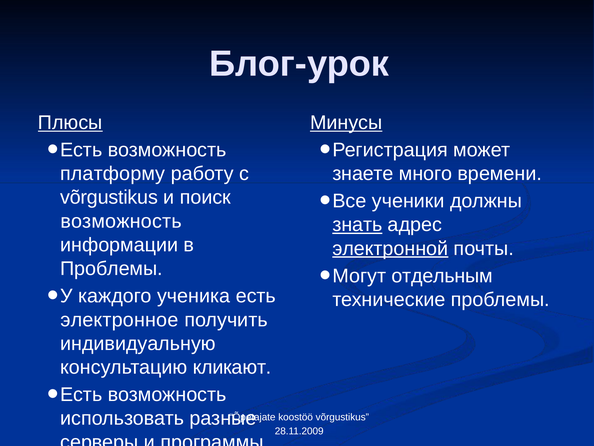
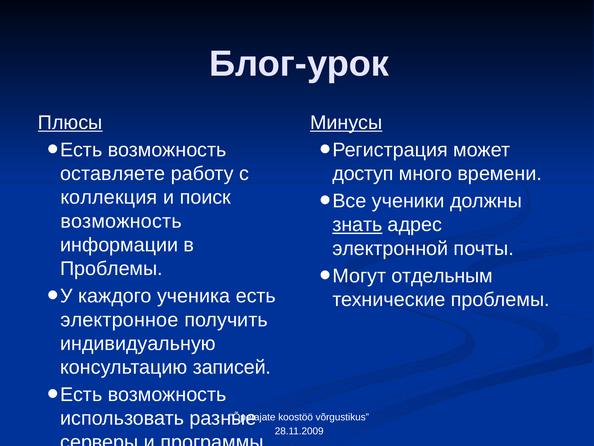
платформу: платформу -> оставляете
знаете: знаете -> доступ
võrgustikus at (109, 197): võrgustikus -> коллекция
электронной underline: present -> none
кликают: кликают -> записей
